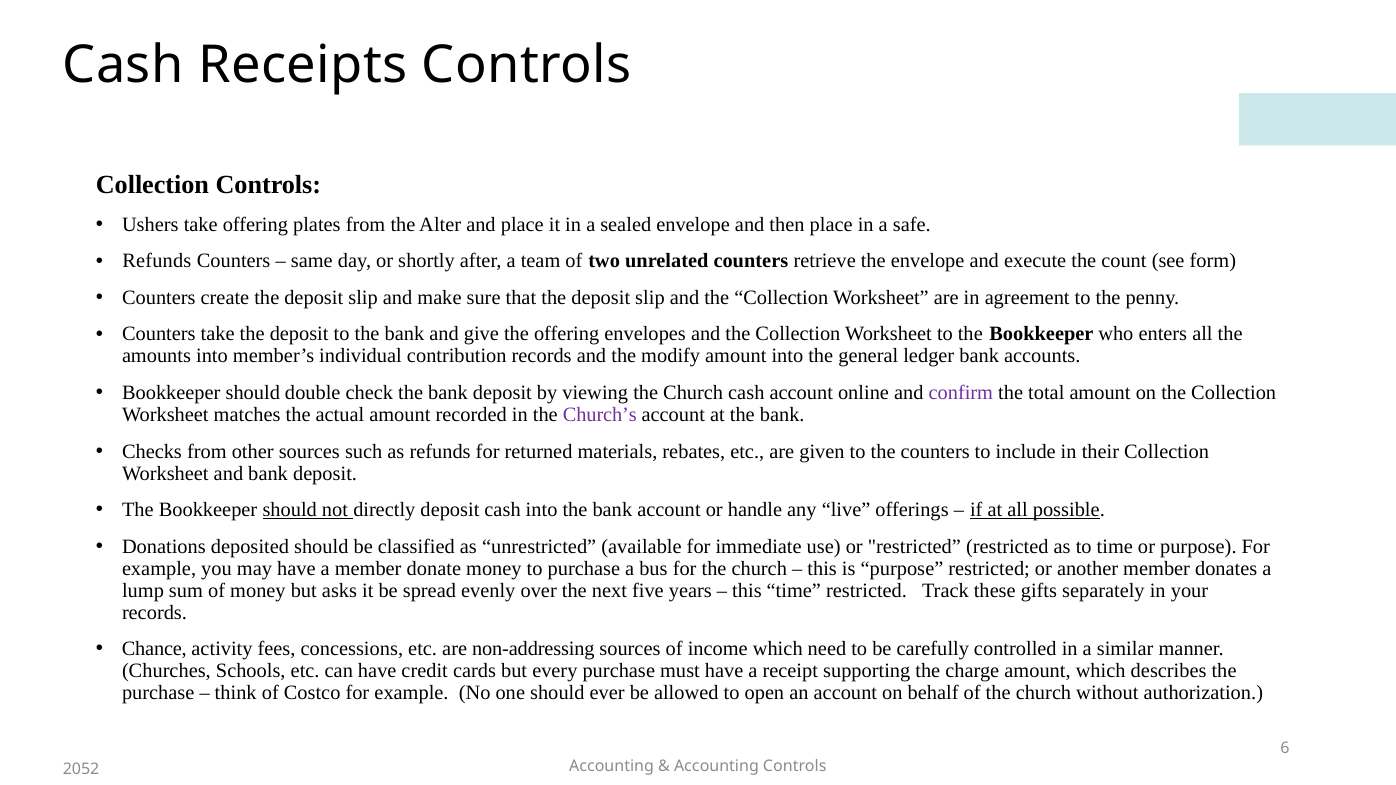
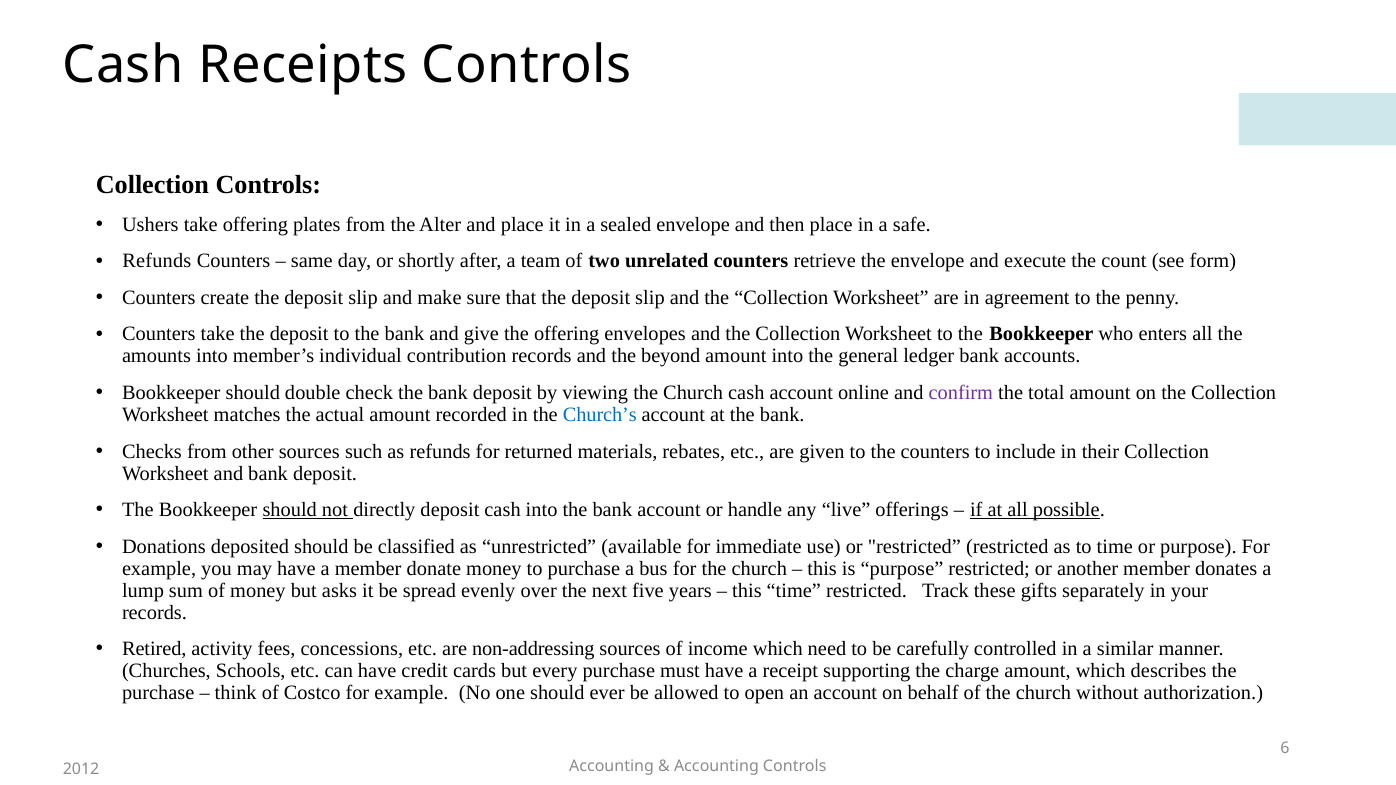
modify: modify -> beyond
Church’s colour: purple -> blue
Chance: Chance -> Retired
2052: 2052 -> 2012
